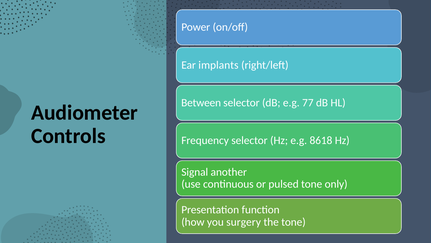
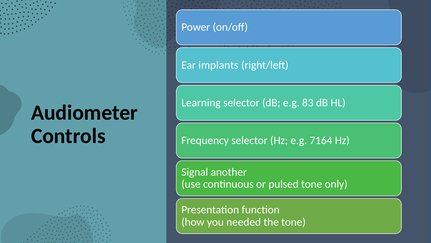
Between: Between -> Learning
77: 77 -> 83
8618: 8618 -> 7164
surgery: surgery -> needed
